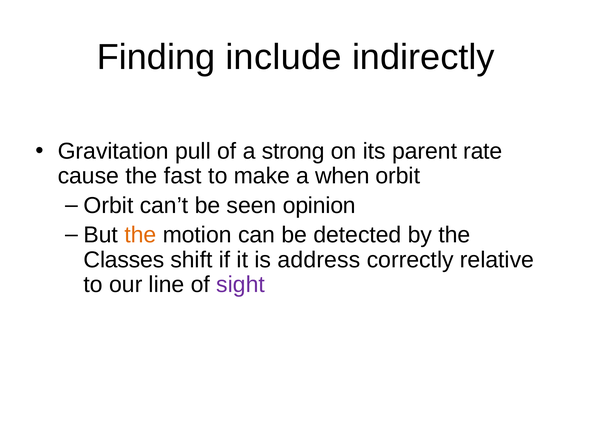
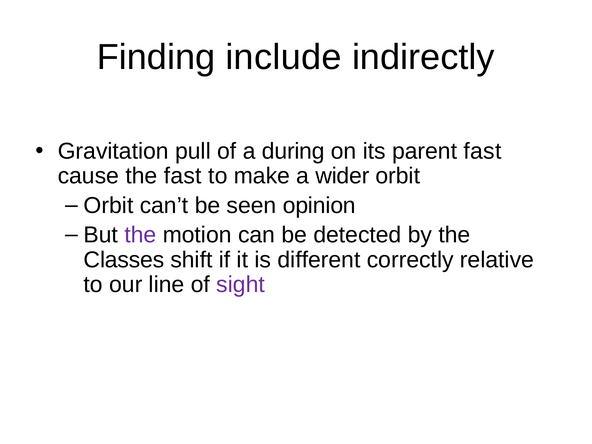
strong: strong -> during
parent rate: rate -> fast
when: when -> wider
the at (140, 235) colour: orange -> purple
address: address -> different
